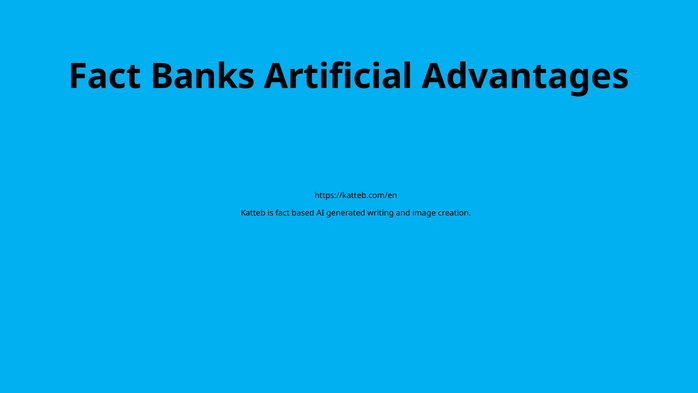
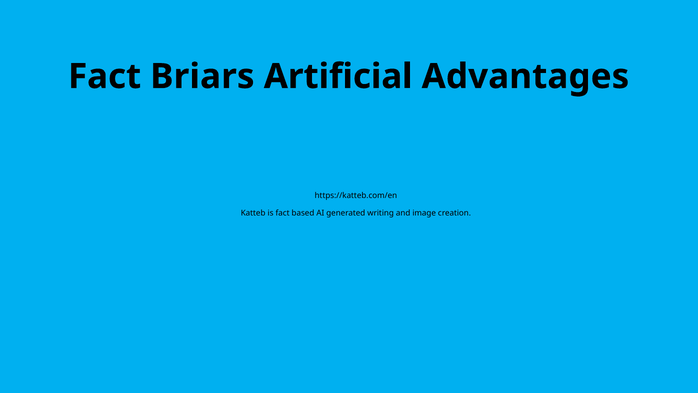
Banks: Banks -> Briars
